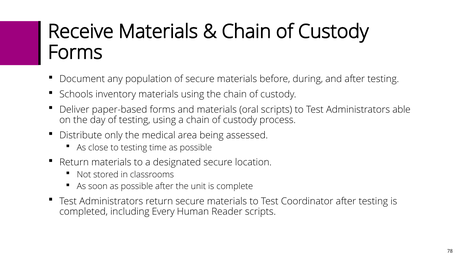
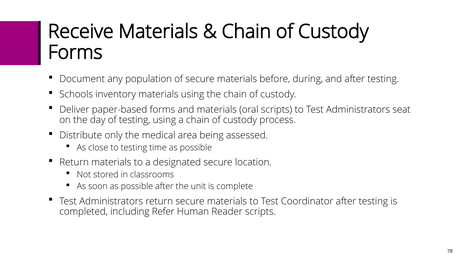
able: able -> seat
Every: Every -> Refer
